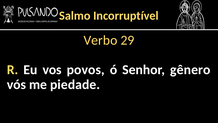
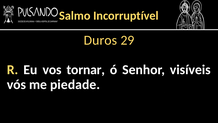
Verbo: Verbo -> Duros
povos: povos -> tornar
gênero: gênero -> visíveis
